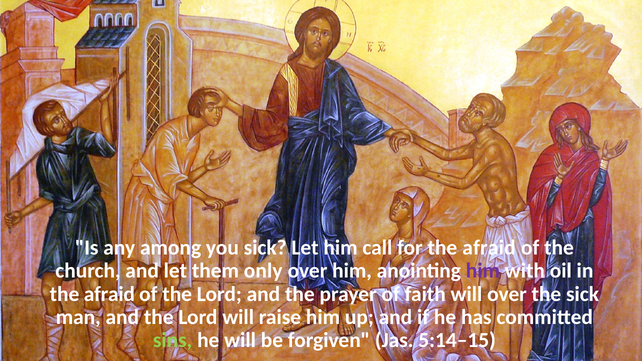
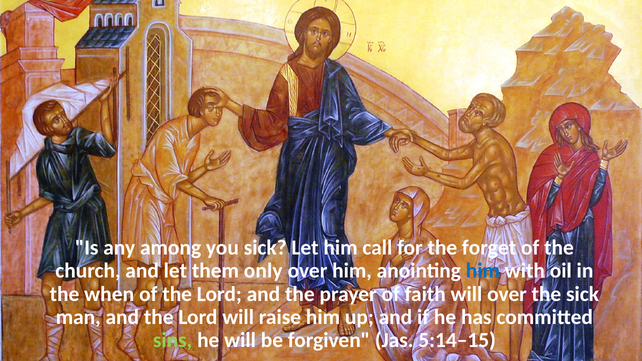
for the afraid: afraid -> forget
him at (483, 271) colour: purple -> blue
afraid at (109, 294): afraid -> when
